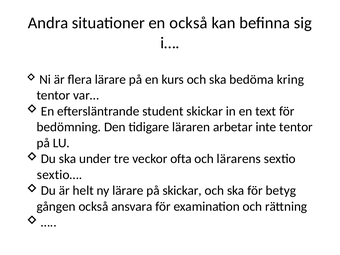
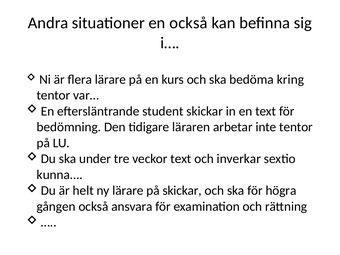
veckor ofta: ofta -> text
lärarens: lärarens -> inverkar
sextio…: sextio… -> kunna…
betyg: betyg -> högra
